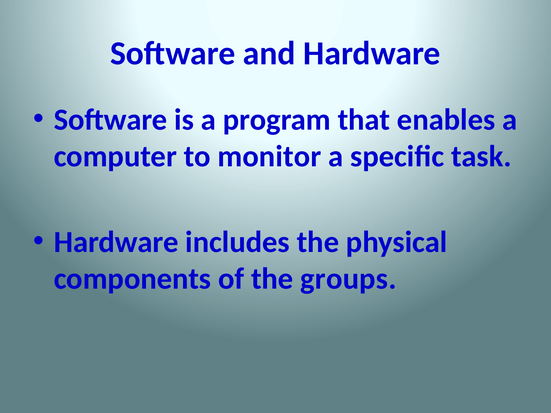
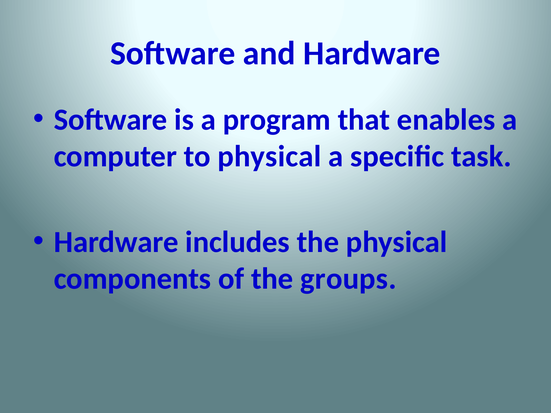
to monitor: monitor -> physical
